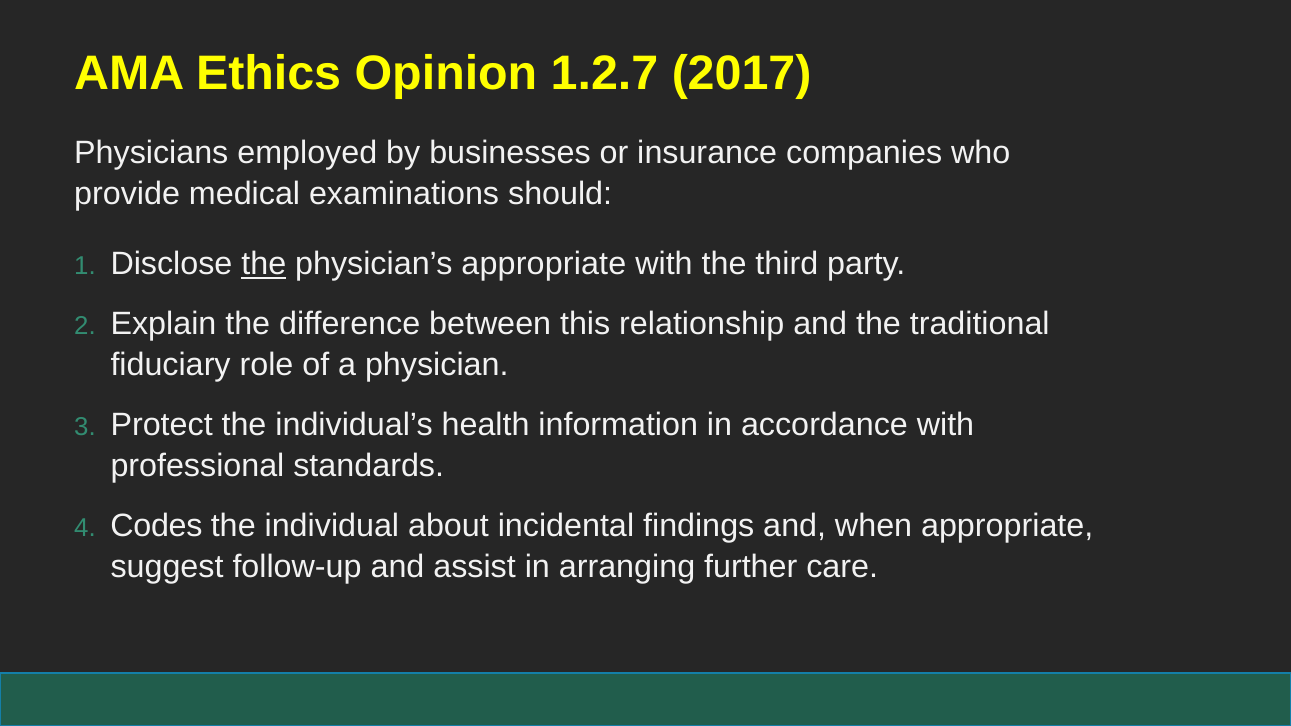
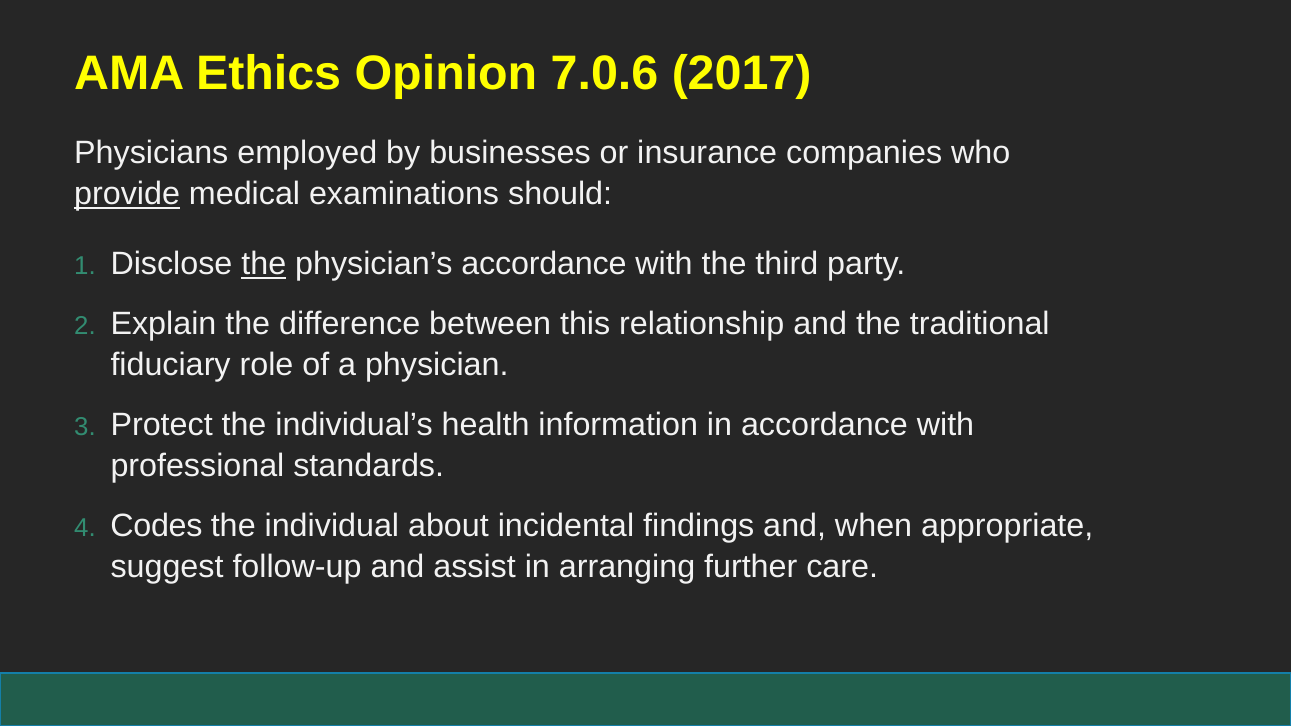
1.2.7: 1.2.7 -> 7.0.6
provide underline: none -> present
physician’s appropriate: appropriate -> accordance
